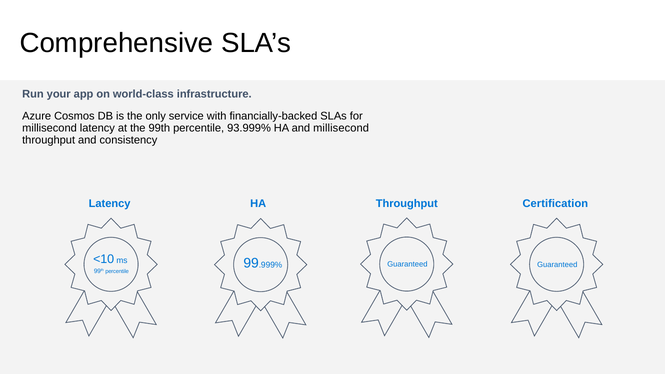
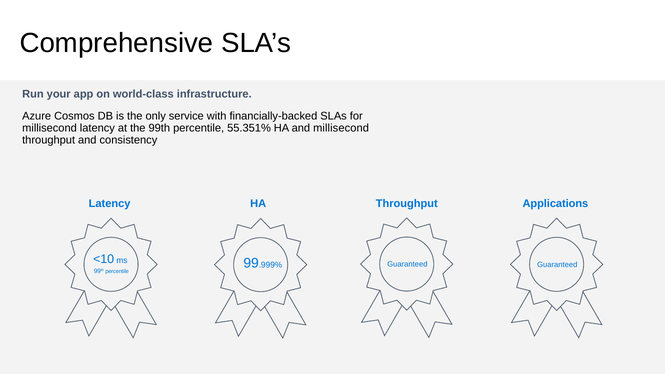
93.999%: 93.999% -> 55.351%
Certification: Certification -> Applications
